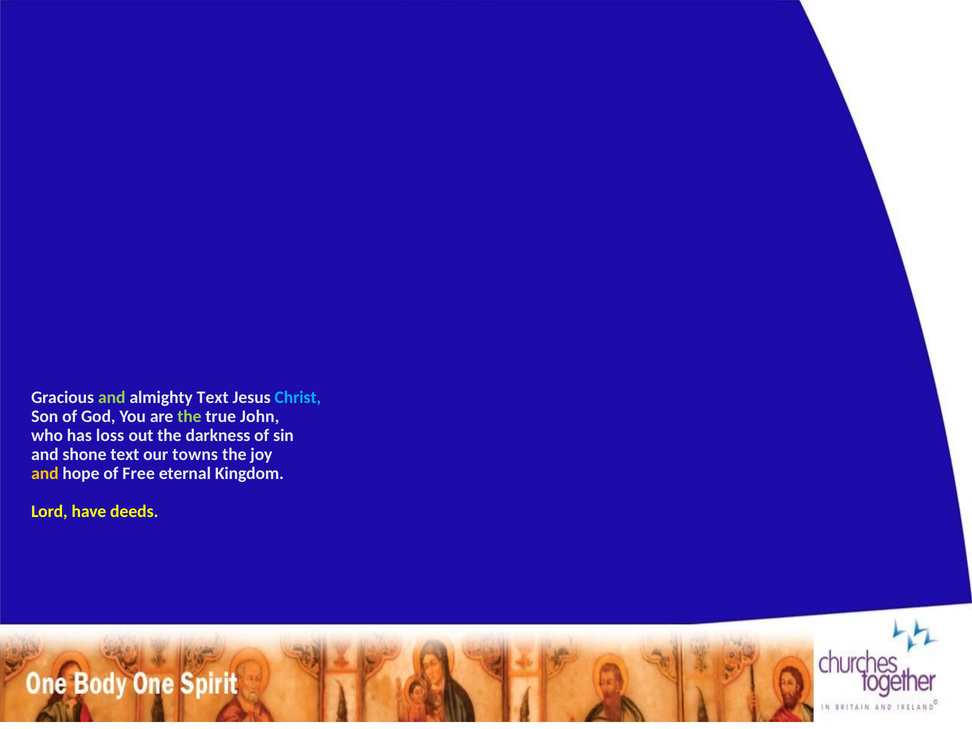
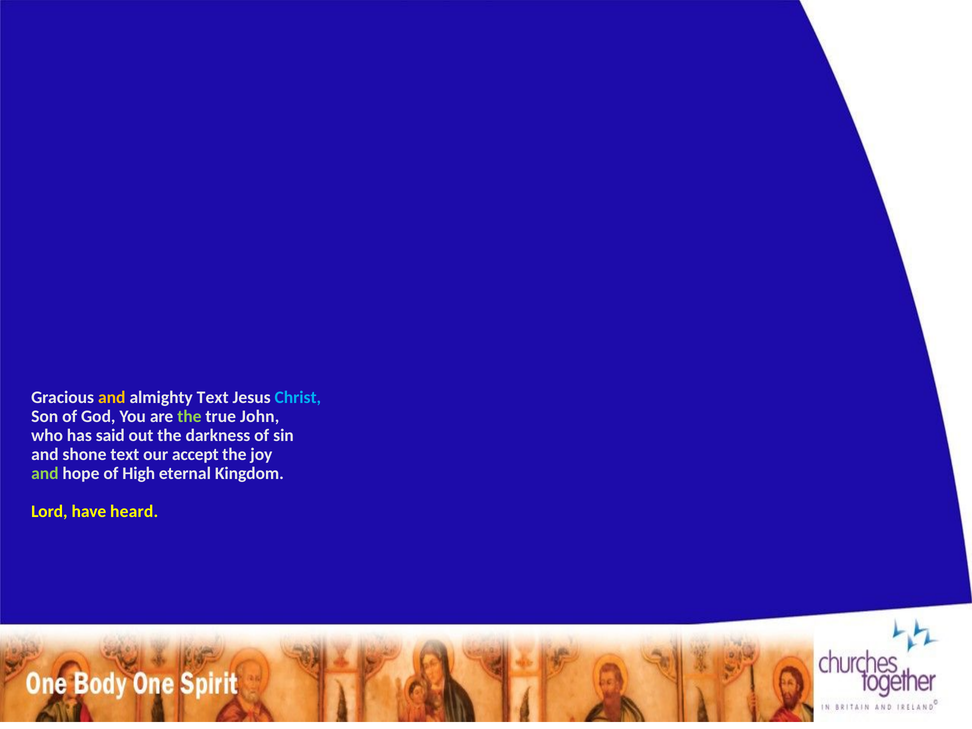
and at (112, 398) colour: light green -> yellow
loss: loss -> said
towns: towns -> accept
and at (45, 473) colour: yellow -> light green
Free: Free -> High
deeds: deeds -> heard
